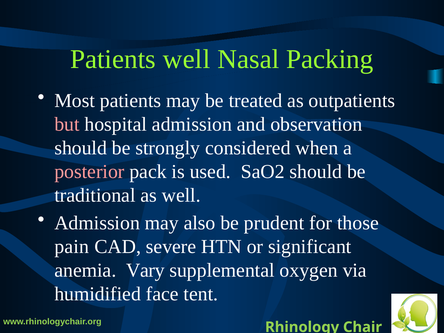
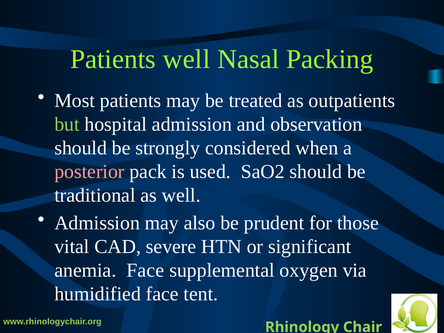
but colour: pink -> light green
pain: pain -> vital
anemia Vary: Vary -> Face
